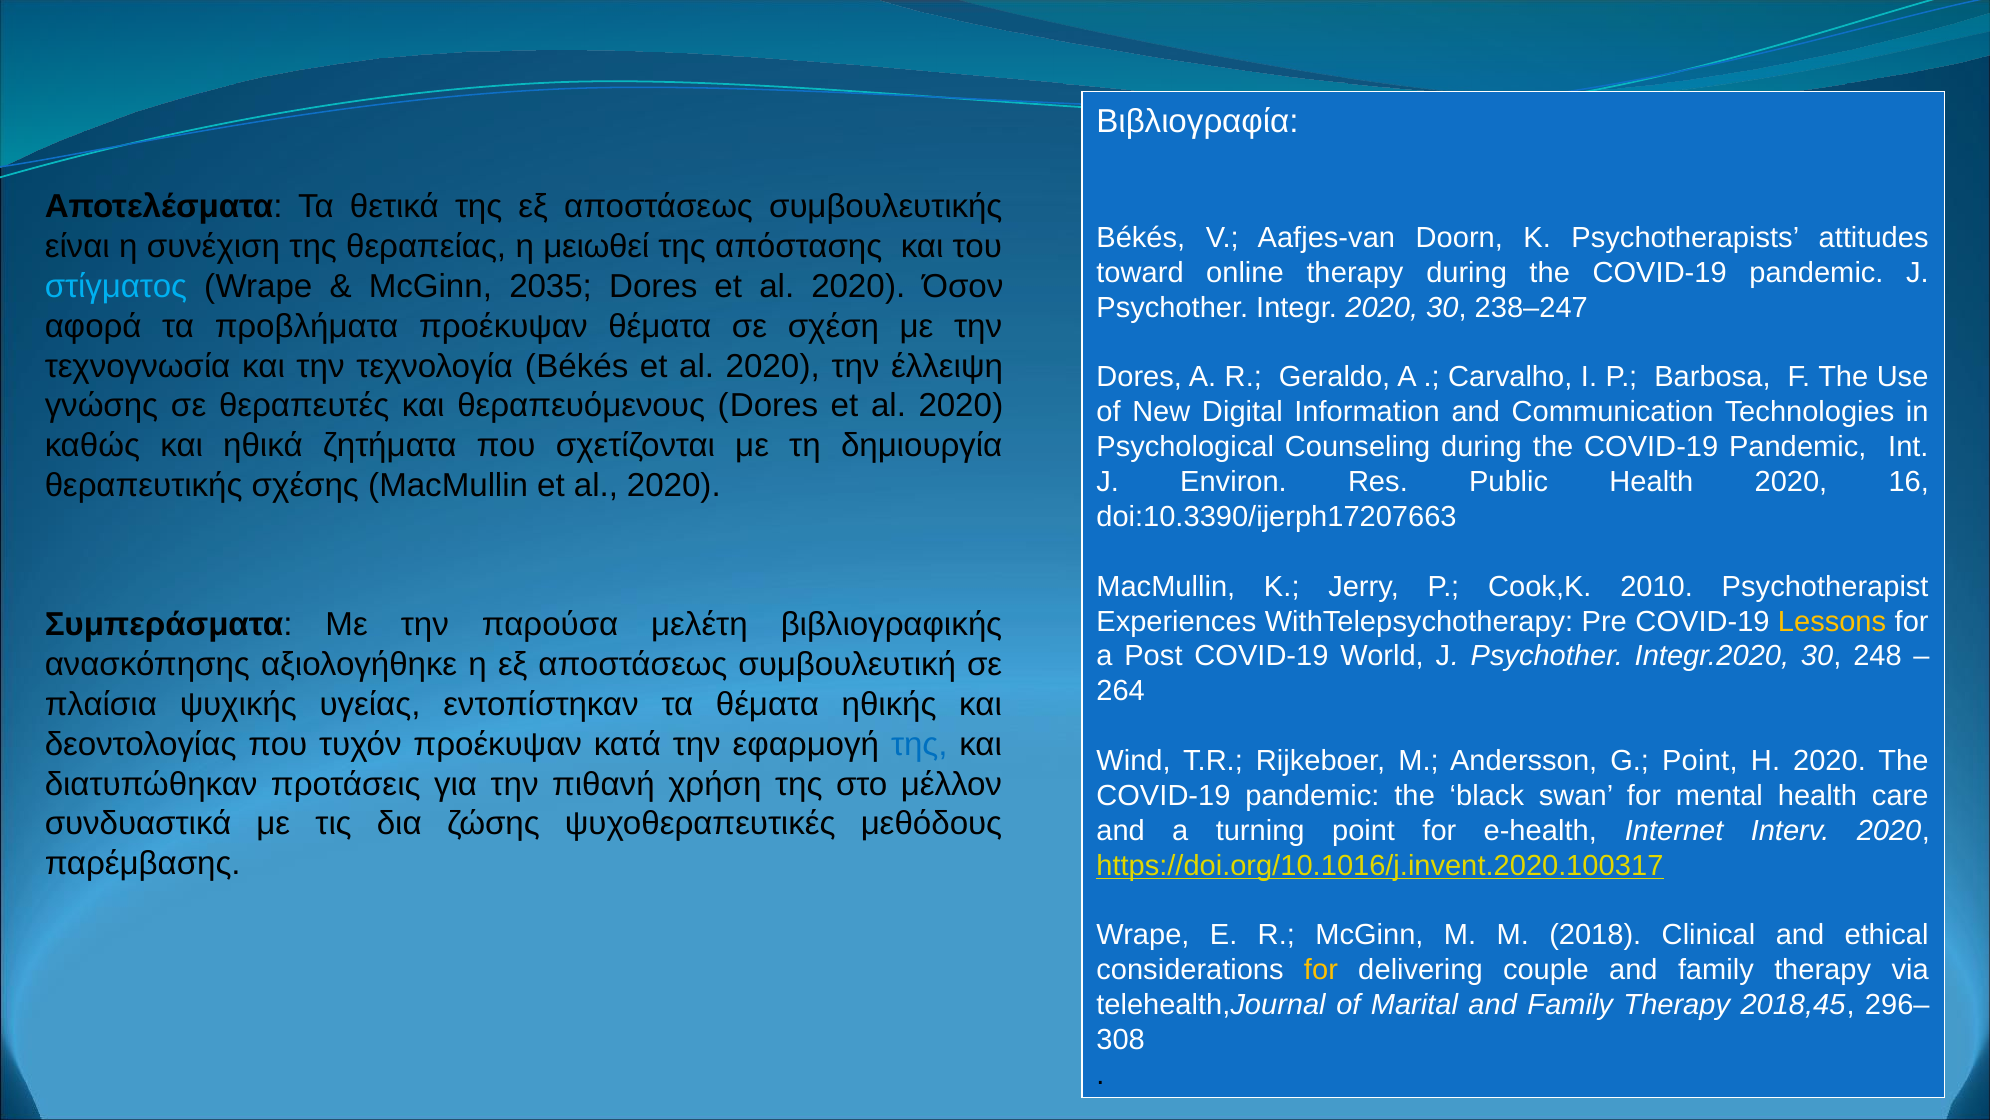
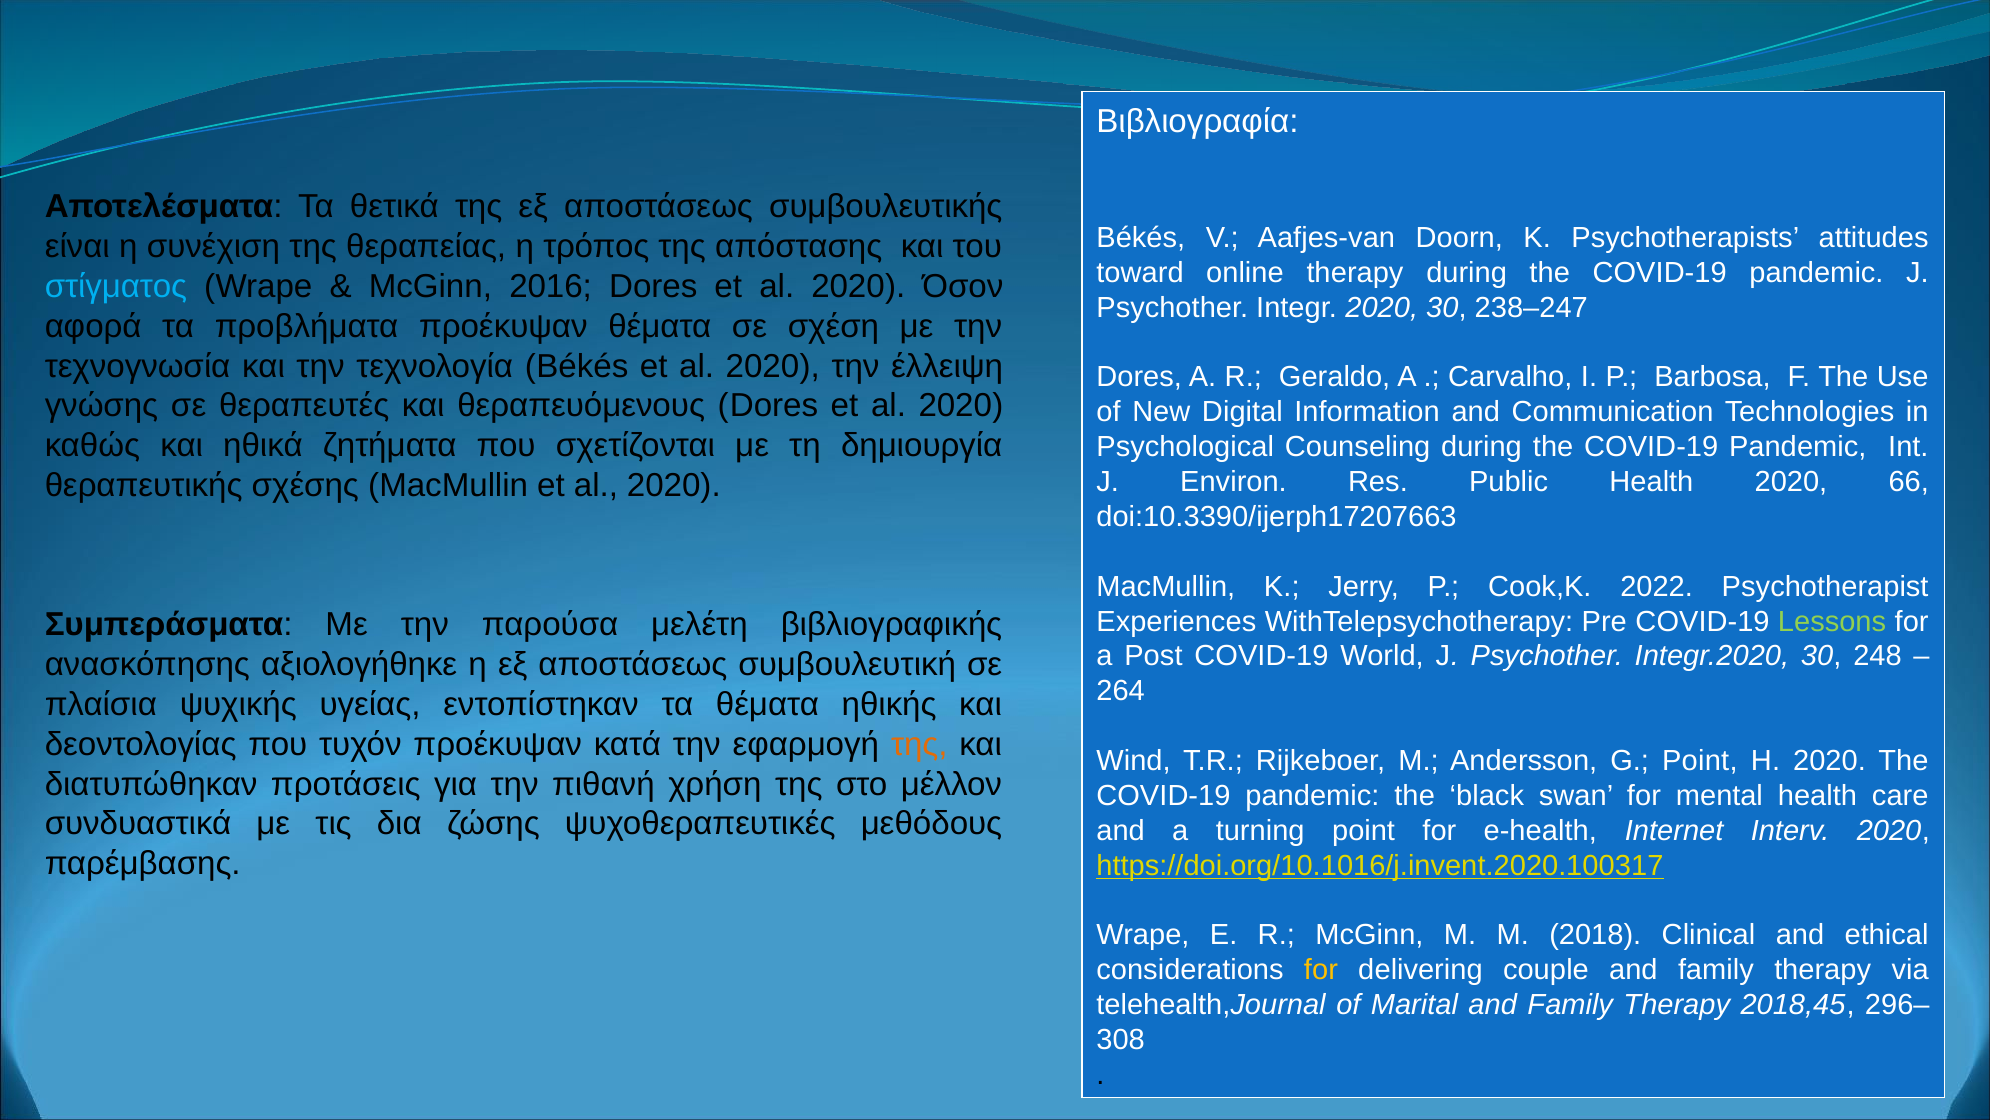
μειωθεί: μειωθεί -> τρόπος
2035: 2035 -> 2016
16: 16 -> 66
2010: 2010 -> 2022
Lessons colour: yellow -> light green
της at (919, 744) colour: blue -> orange
